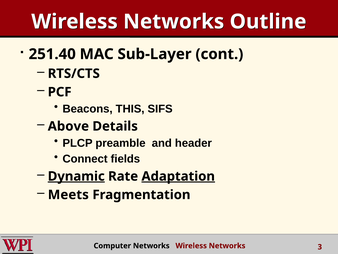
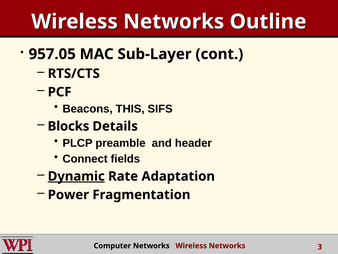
251.40: 251.40 -> 957.05
Above: Above -> Blocks
Adaptation underline: present -> none
Meets: Meets -> Power
